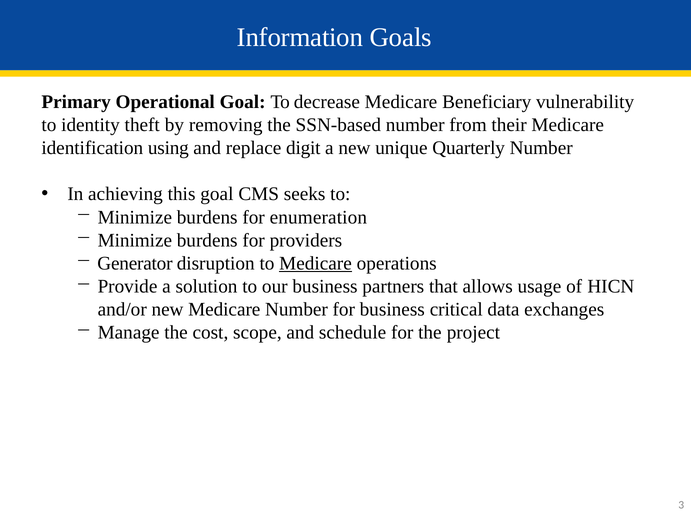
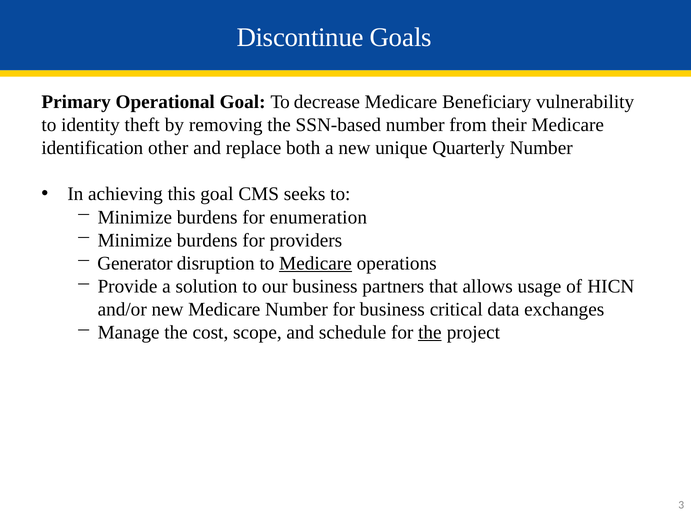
Information: Information -> Discontinue
using: using -> other
digit: digit -> both
the at (430, 332) underline: none -> present
